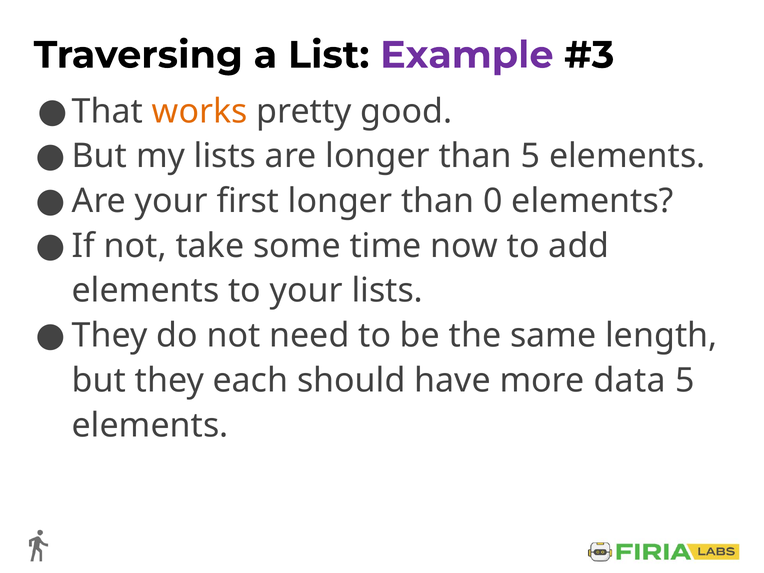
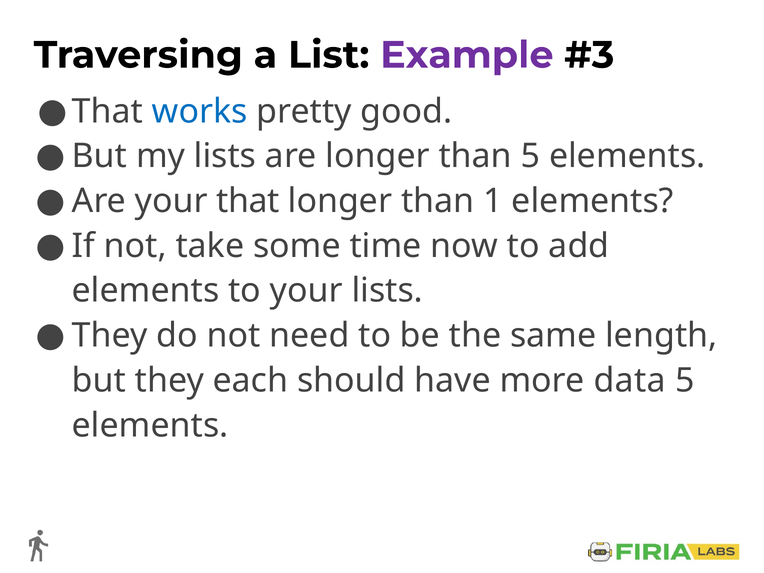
works colour: orange -> blue
your first: first -> that
0: 0 -> 1
